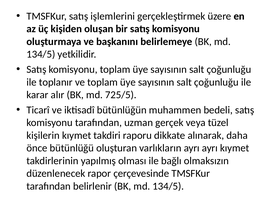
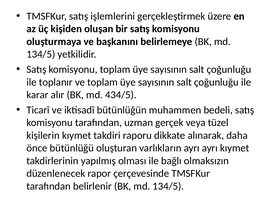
725/5: 725/5 -> 434/5
